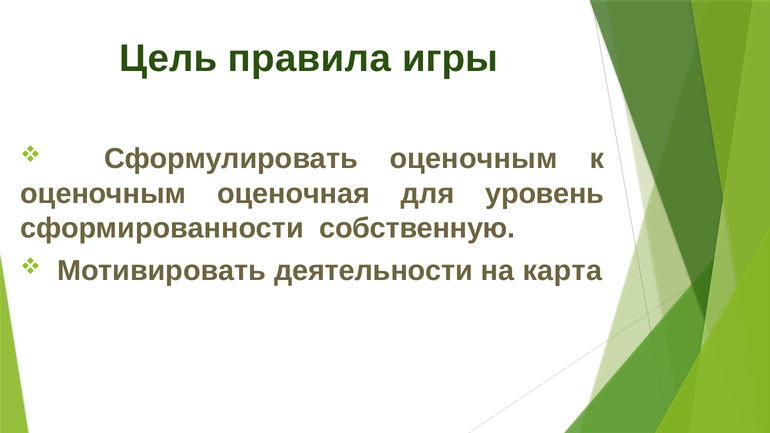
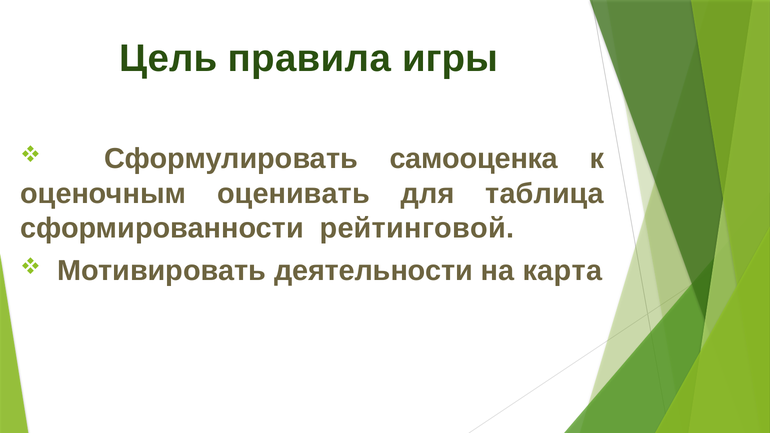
Сформулировать оценочным: оценочным -> самооценка
оценочная: оценочная -> оценивать
уровень: уровень -> таблица
собственную: собственную -> рейтинговой
